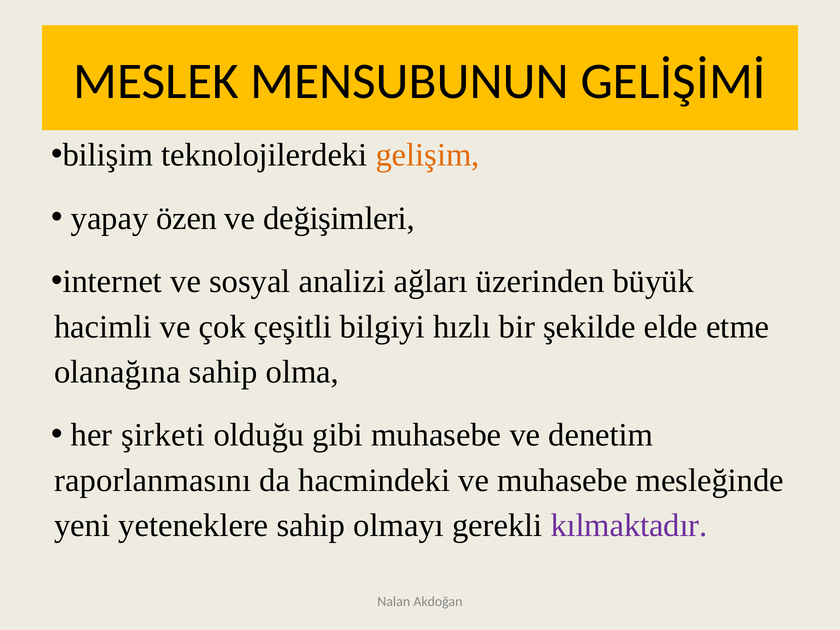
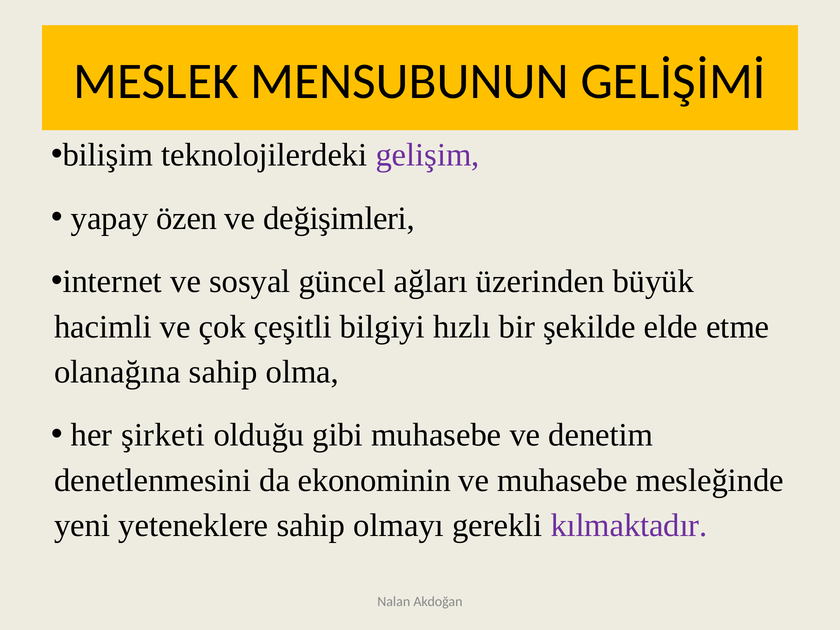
gelişim colour: orange -> purple
analizi: analizi -> güncel
raporlanmasını: raporlanmasını -> denetlenmesini
hacmindeki: hacmindeki -> ekonominin
